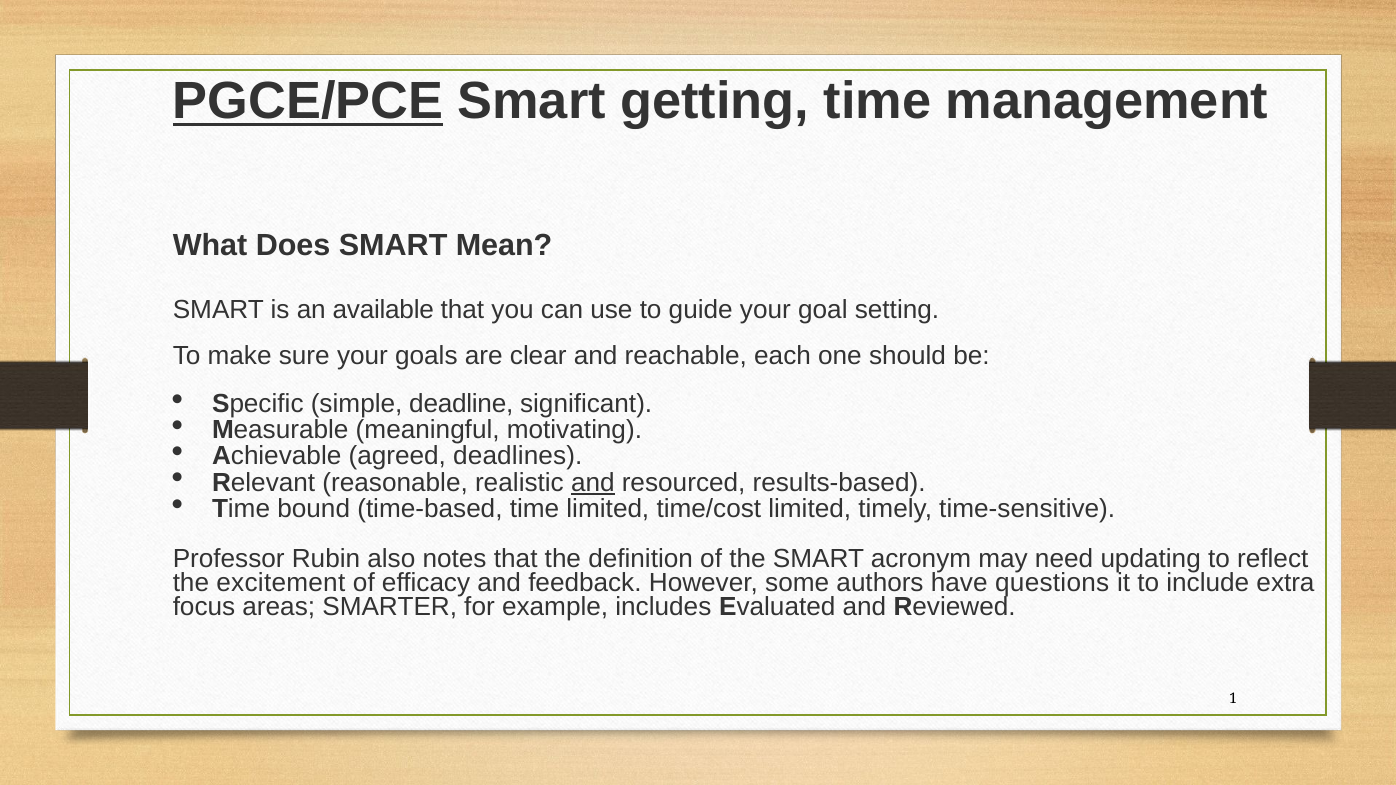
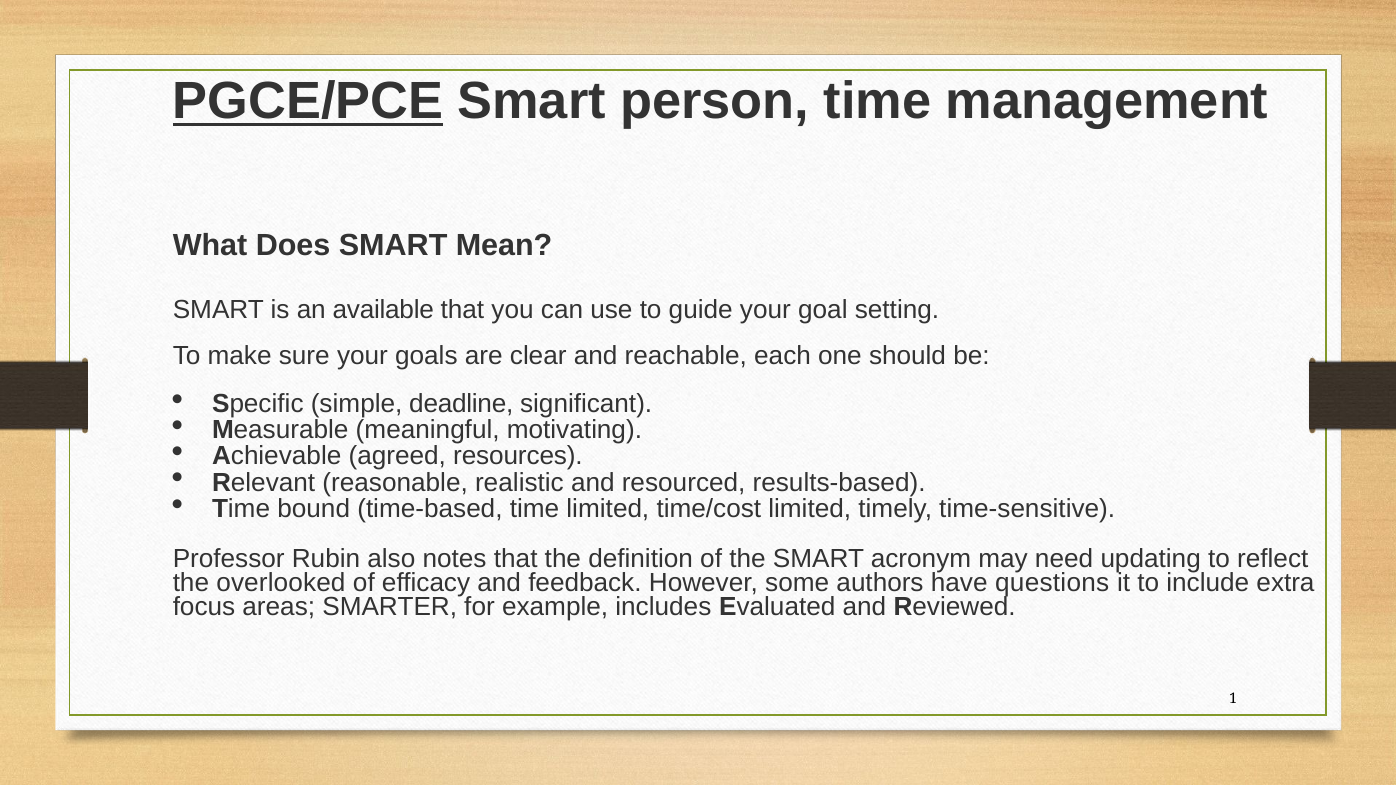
getting: getting -> person
deadlines: deadlines -> resources
and at (593, 483) underline: present -> none
excitement: excitement -> overlooked
